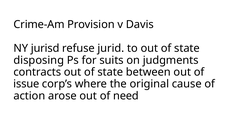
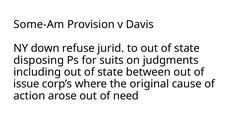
Crime-Am: Crime-Am -> Some-Am
jurisd: jurisd -> down
contracts: contracts -> including
